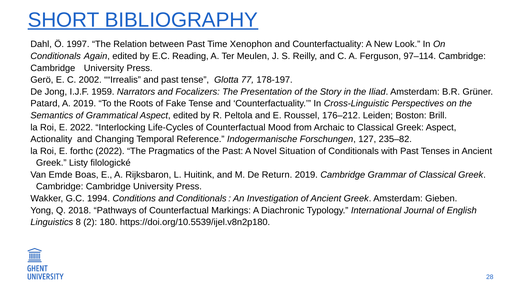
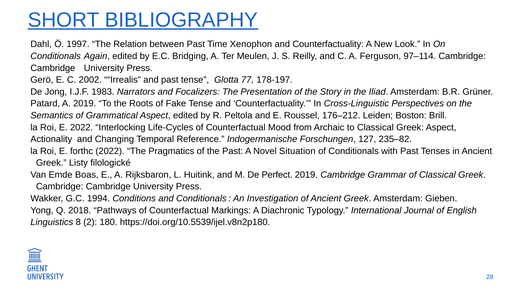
Reading: Reading -> Bridging
1959: 1959 -> 1983
Return: Return -> Perfect
